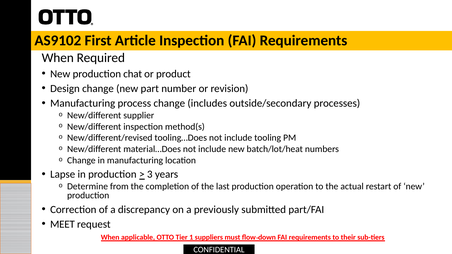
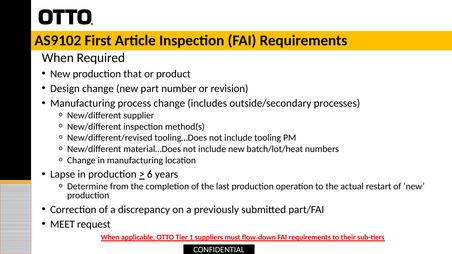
chat: chat -> that
3: 3 -> 6
